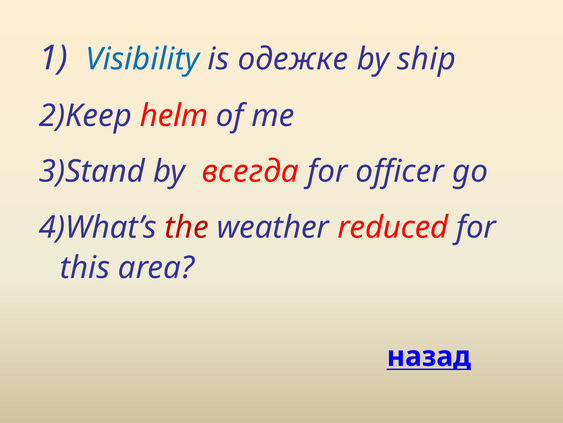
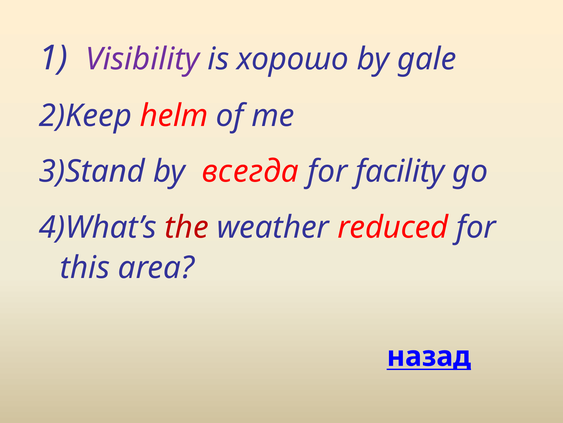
Visibility colour: blue -> purple
одежке: одежке -> хорошо
ship: ship -> gale
officer: officer -> facility
